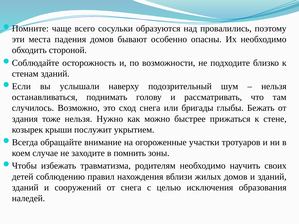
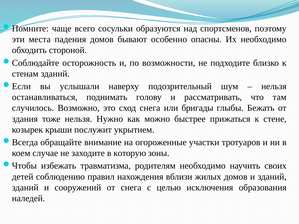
провалились: провалились -> спортсменов
помнить: помнить -> которую
